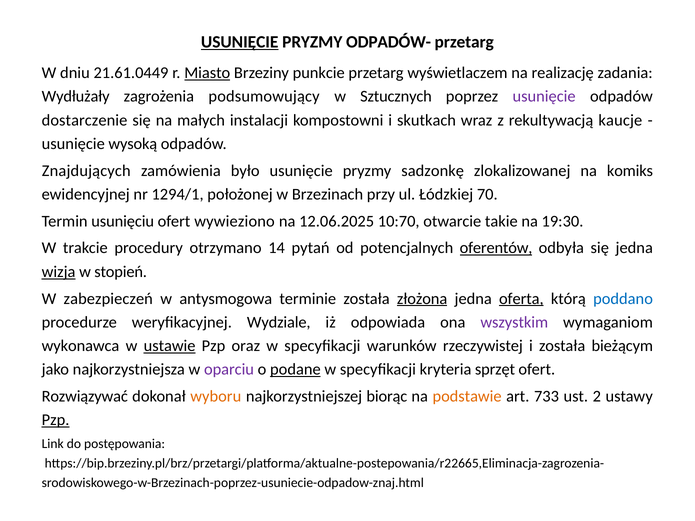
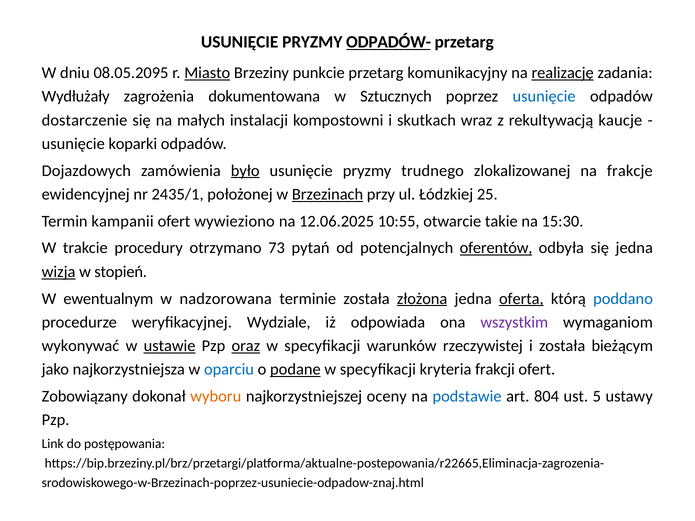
USUNIĘCIE at (240, 42) underline: present -> none
ODPADÓW- underline: none -> present
21.61.0449: 21.61.0449 -> 08.05.2095
wyświetlaczem: wyświetlaczem -> komunikacyjny
realizację underline: none -> present
podsumowujący: podsumowujący -> dokumentowana
usunięcie at (544, 97) colour: purple -> blue
wysoką: wysoką -> koparki
Znajdujących: Znajdujących -> Dojazdowych
było underline: none -> present
sadzonkę: sadzonkę -> trudnego
komiks: komiks -> frakcje
1294/1: 1294/1 -> 2435/1
Brzezinach underline: none -> present
70: 70 -> 25
usunięciu: usunięciu -> kampanii
10:70: 10:70 -> 10:55
19:30: 19:30 -> 15:30
14: 14 -> 73
zabezpieczeń: zabezpieczeń -> ewentualnym
antysmogowa: antysmogowa -> nadzorowana
wykonawca: wykonawca -> wykonywać
oraz underline: none -> present
oparciu colour: purple -> blue
sprzęt: sprzęt -> frakcji
Rozwiązywać: Rozwiązywać -> Zobowiązany
biorąc: biorąc -> oceny
podstawie colour: orange -> blue
733: 733 -> 804
2: 2 -> 5
Pzp at (56, 420) underline: present -> none
